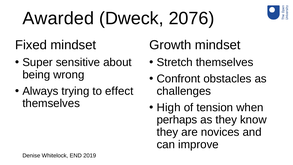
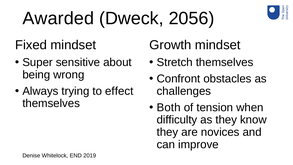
2076: 2076 -> 2056
High: High -> Both
perhaps: perhaps -> difficulty
